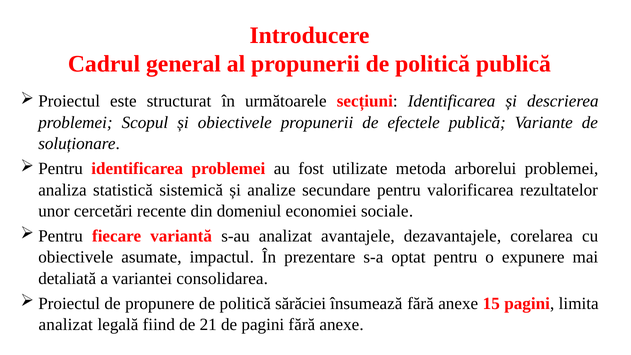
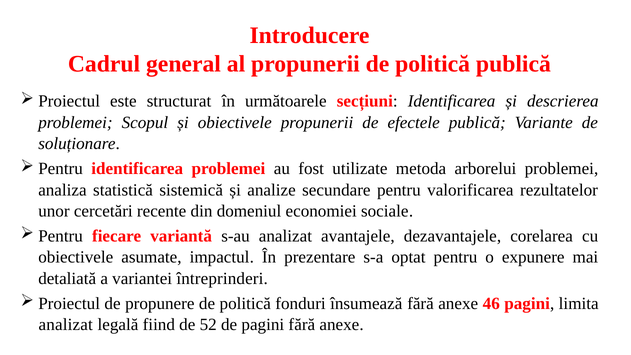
consolidarea: consolidarea -> întreprinderi
sărăciei: sărăciei -> fonduri
15: 15 -> 46
21: 21 -> 52
